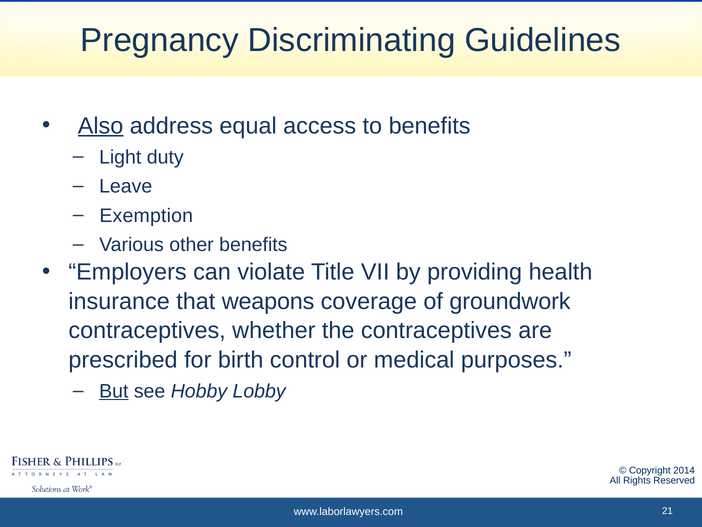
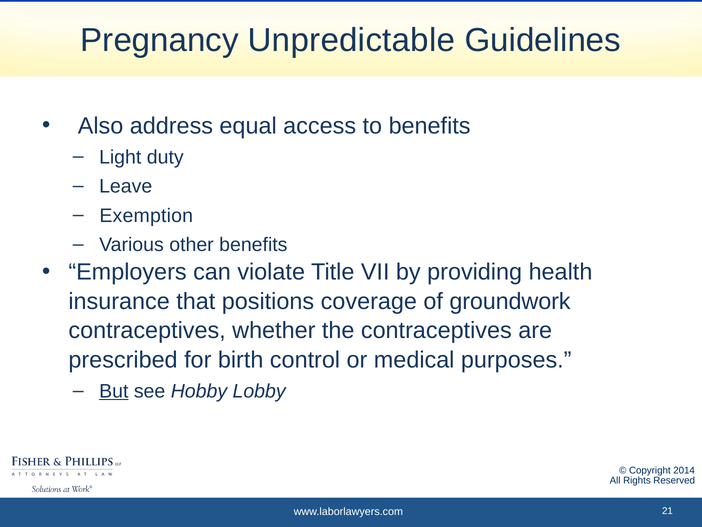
Discriminating: Discriminating -> Unpredictable
Also underline: present -> none
weapons: weapons -> positions
